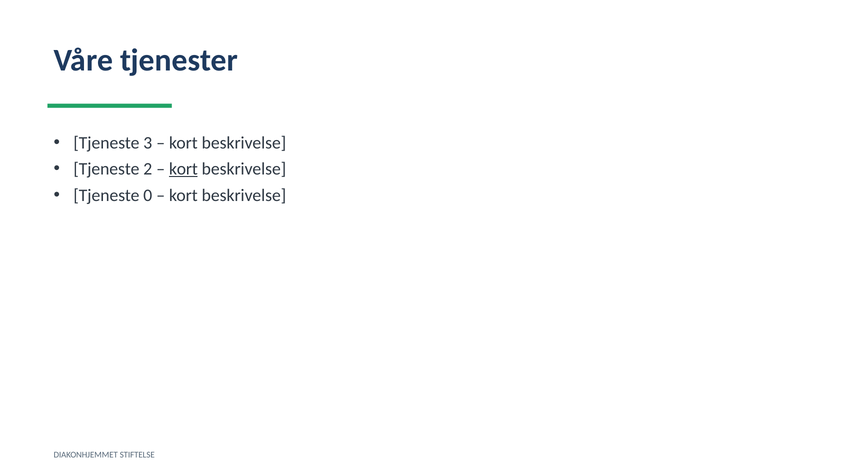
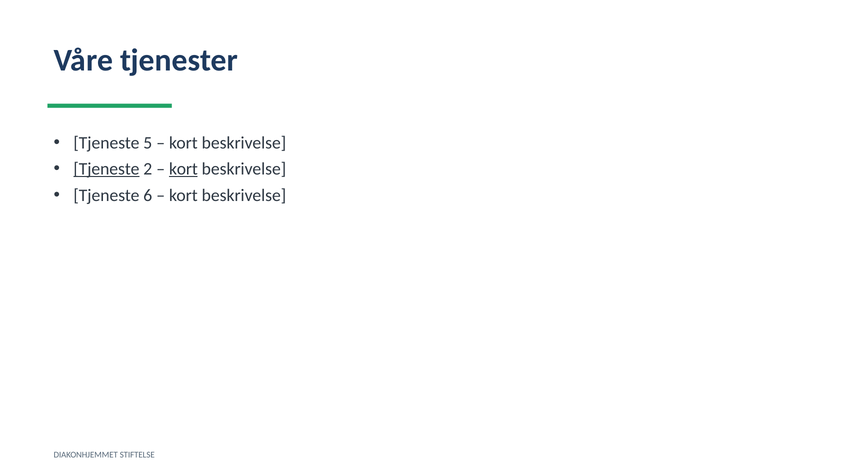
3: 3 -> 5
Tjeneste at (106, 169) underline: none -> present
0: 0 -> 6
